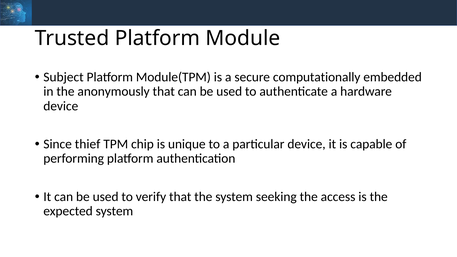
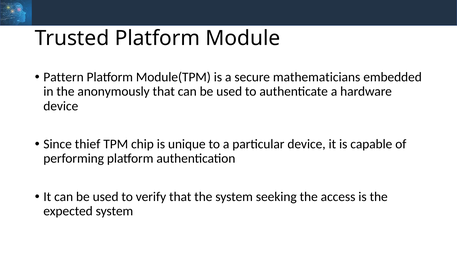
Subject: Subject -> Pattern
computationally: computationally -> mathematicians
